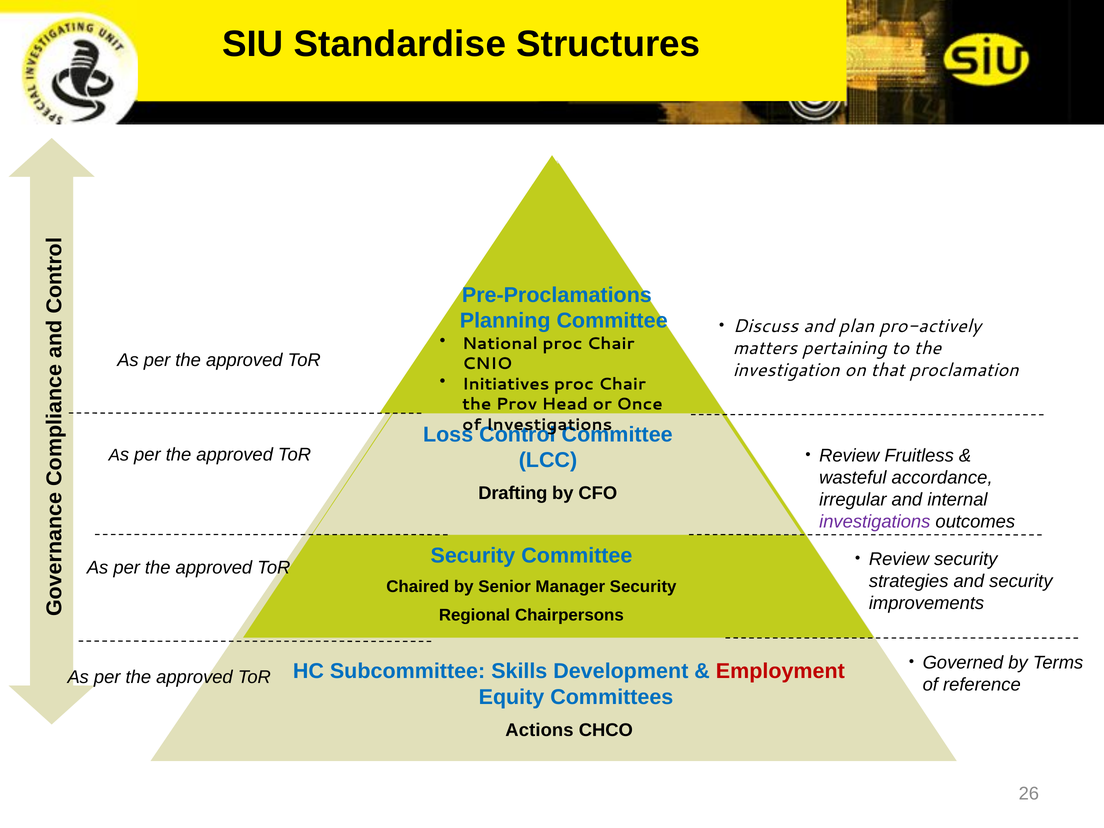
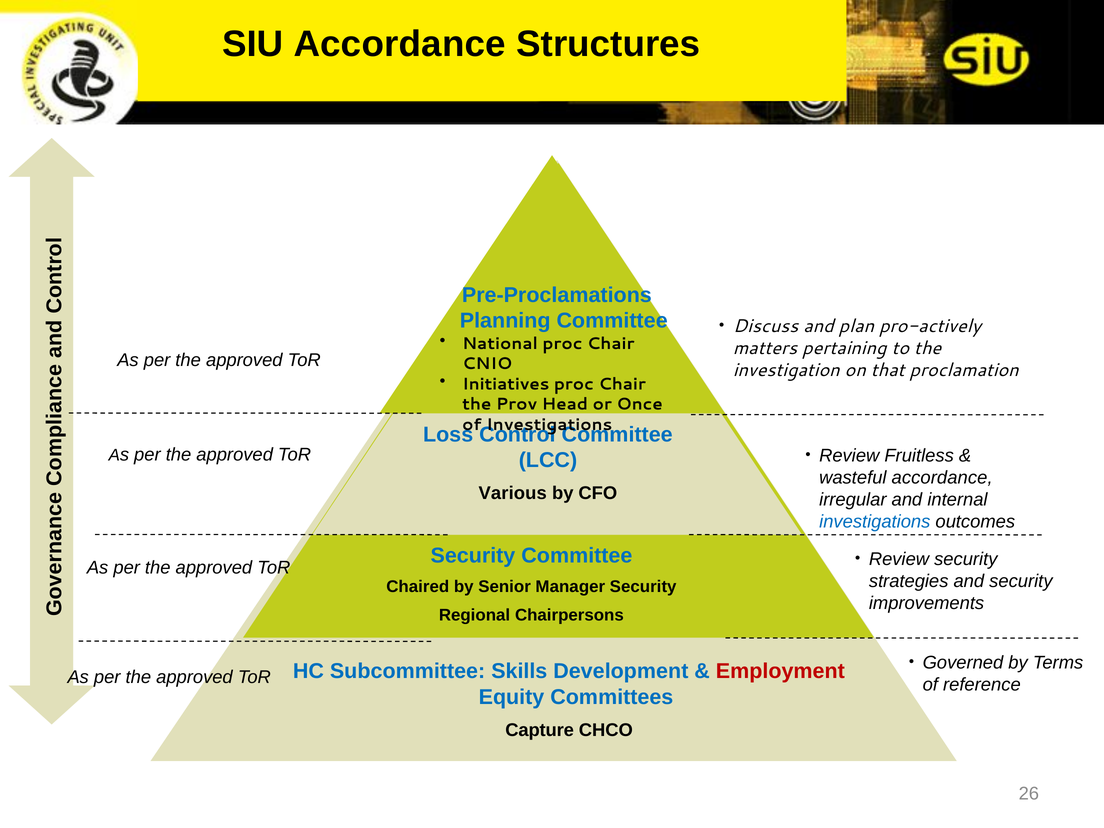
SIU Standardise: Standardise -> Accordance
Drafting: Drafting -> Various
investigations at (875, 522) colour: purple -> blue
Actions: Actions -> Capture
